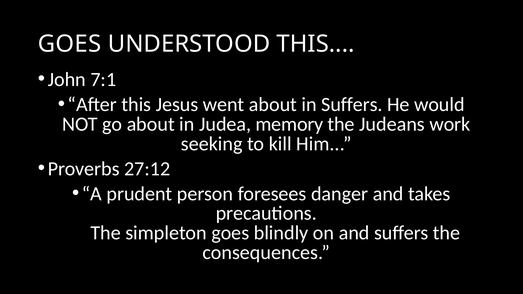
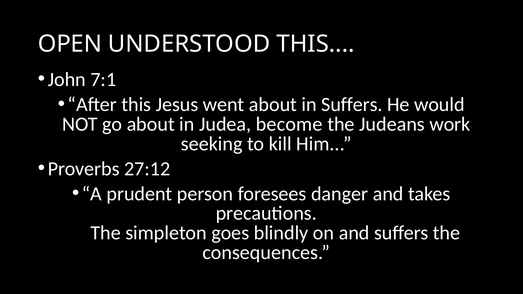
GOES at (70, 44): GOES -> OPEN
memory: memory -> become
